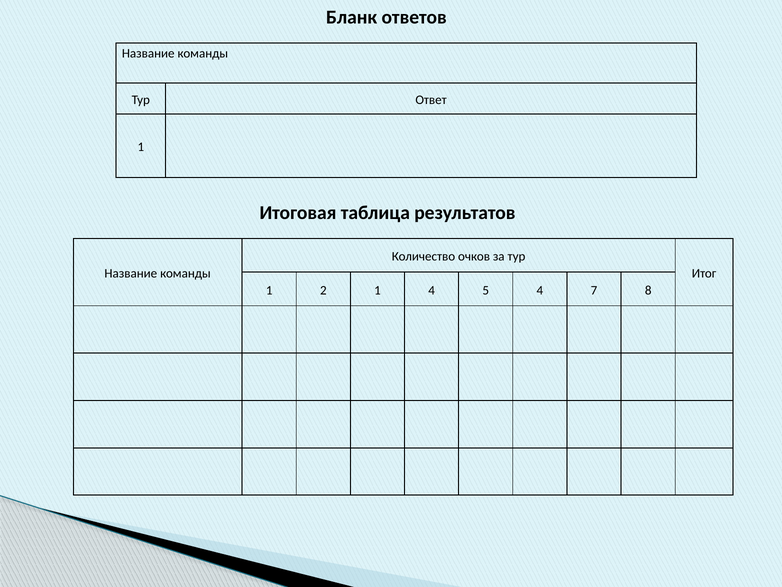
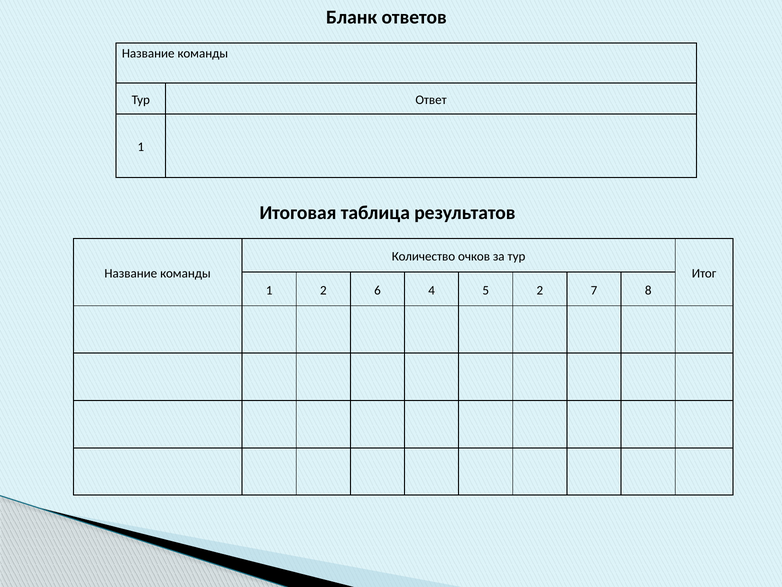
2 1: 1 -> 6
5 4: 4 -> 2
